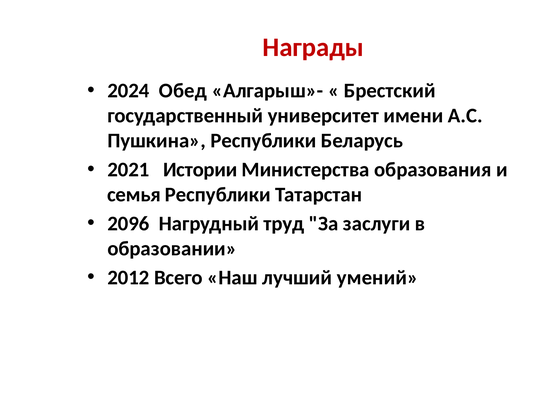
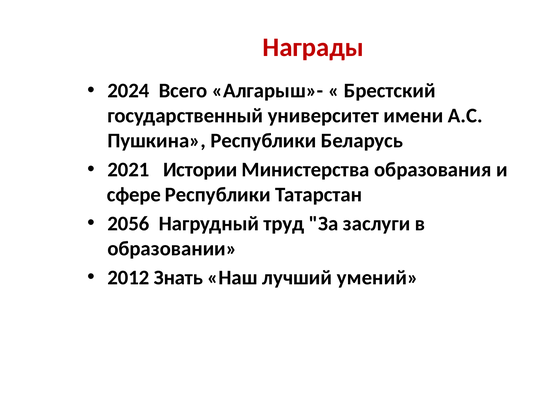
Обед: Обед -> Всего
семья: семья -> сфере
2096: 2096 -> 2056
Всего: Всего -> Знать
